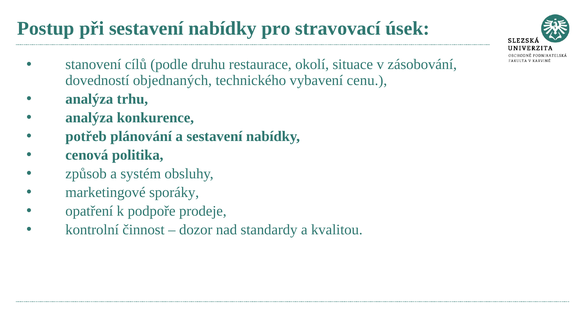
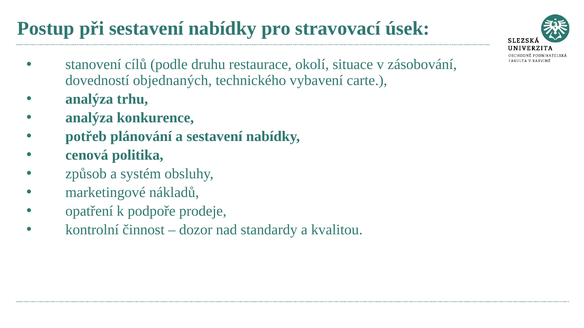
cenu: cenu -> carte
sporáky: sporáky -> nákladů
